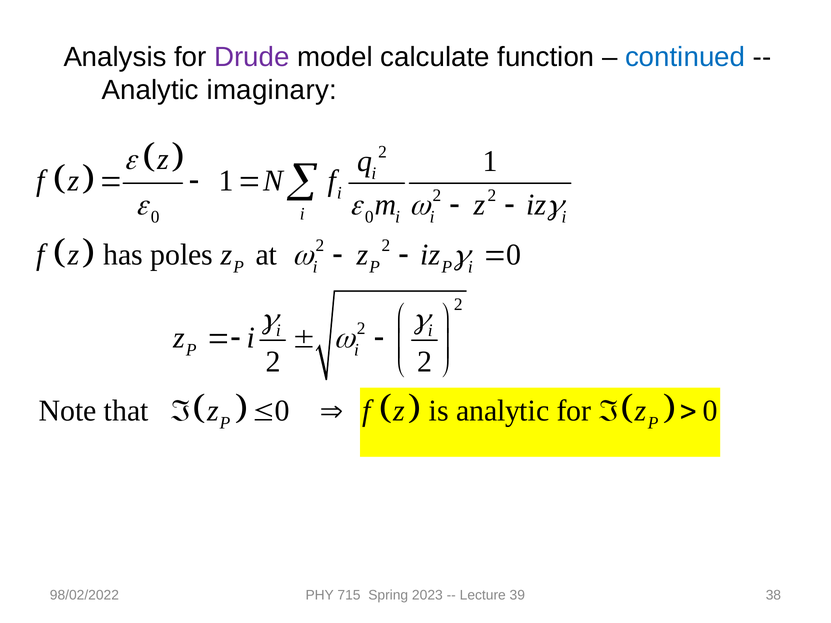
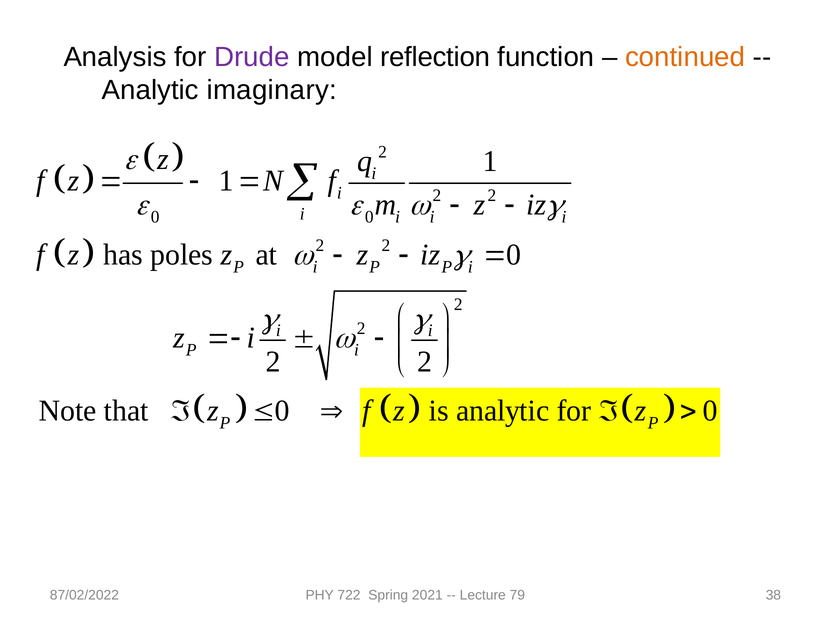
calculate: calculate -> reflection
continued colour: blue -> orange
98/02/2022: 98/02/2022 -> 87/02/2022
715: 715 -> 722
2023: 2023 -> 2021
39: 39 -> 79
